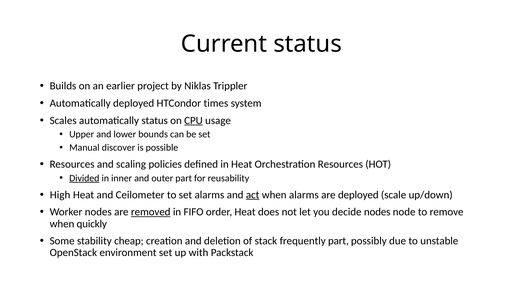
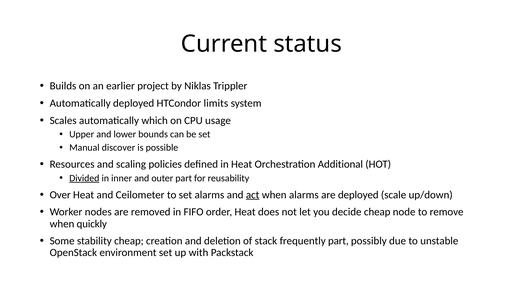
times: times -> limits
automatically status: status -> which
CPU underline: present -> none
Orchestration Resources: Resources -> Additional
High: High -> Over
removed underline: present -> none
decide nodes: nodes -> cheap
